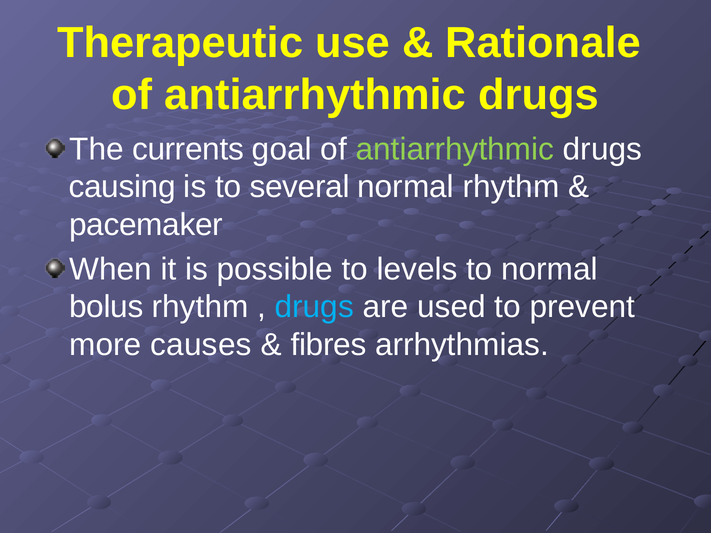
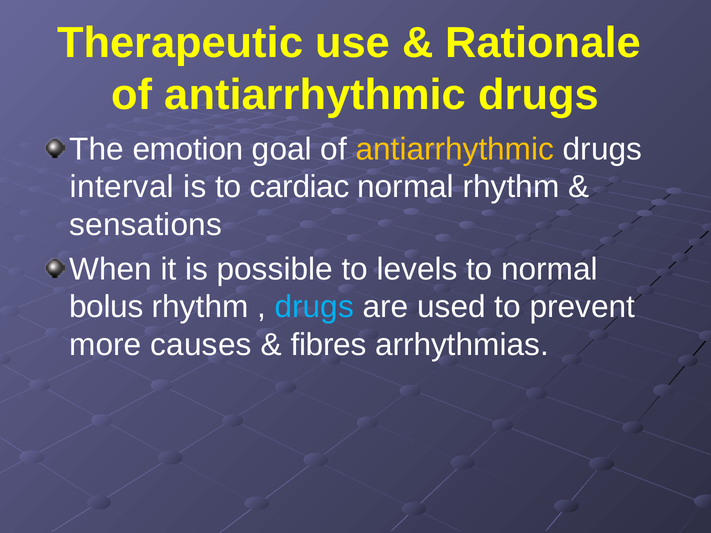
currents: currents -> emotion
antiarrhythmic at (455, 149) colour: light green -> yellow
causing: causing -> interval
several: several -> cardiac
pacemaker: pacemaker -> sensations
